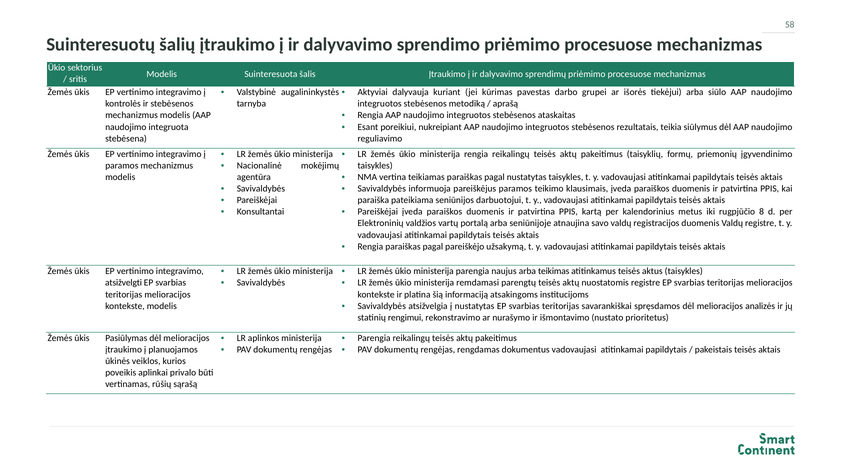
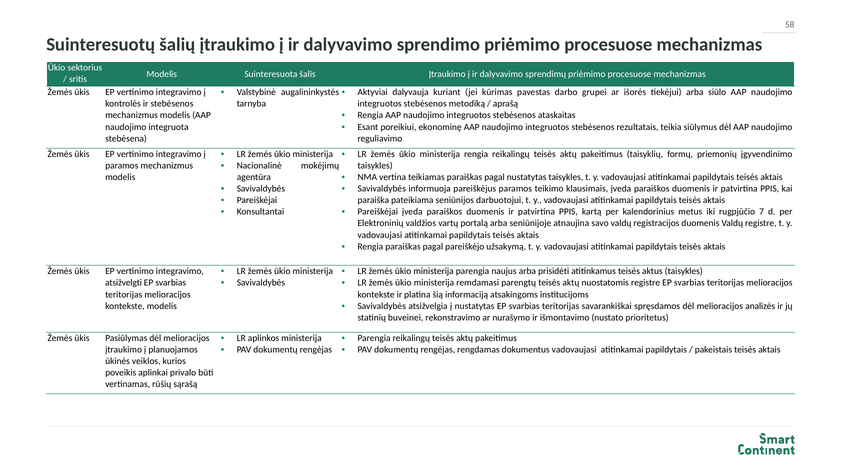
nukreipiant: nukreipiant -> ekonominę
8: 8 -> 7
teikimas: teikimas -> prisidėti
rengimui: rengimui -> buveinei
